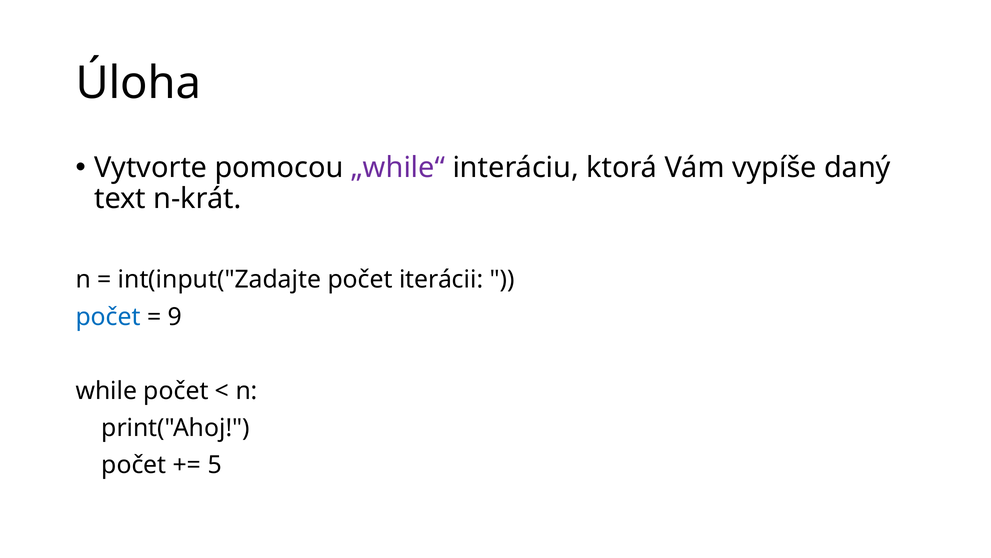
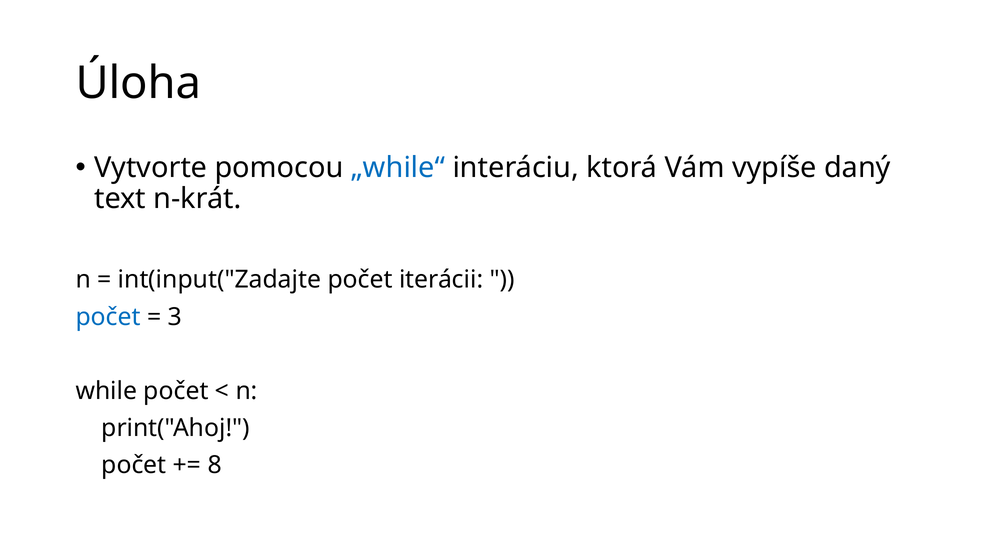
„while“ colour: purple -> blue
9: 9 -> 3
5: 5 -> 8
